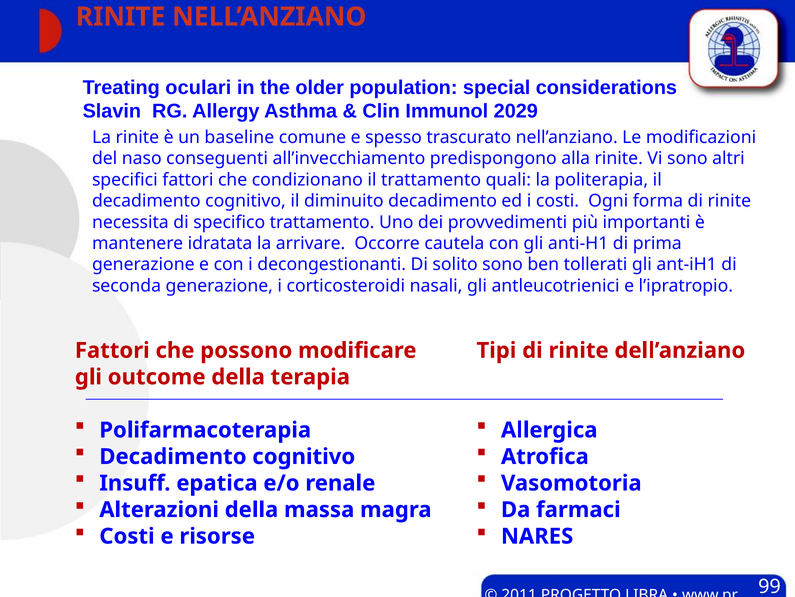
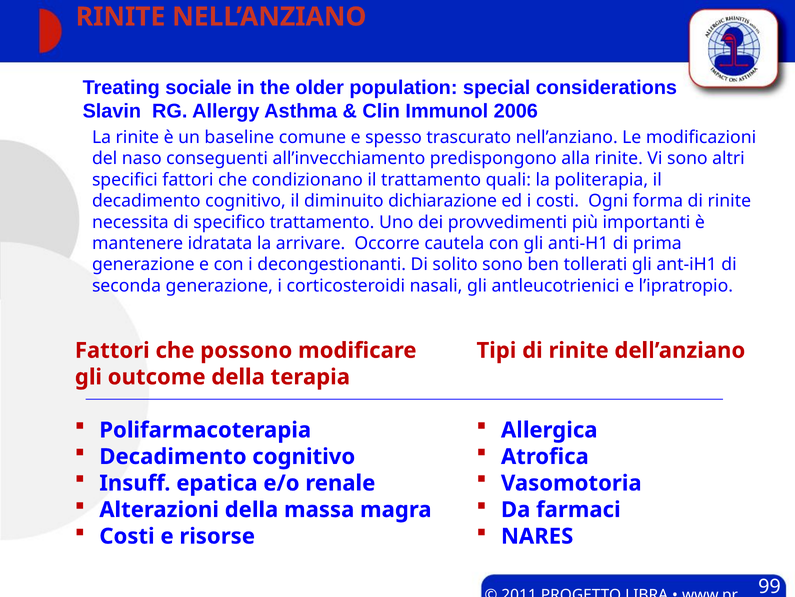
oculari: oculari -> sociale
2029: 2029 -> 2006
diminuito decadimento: decadimento -> dichiarazione
